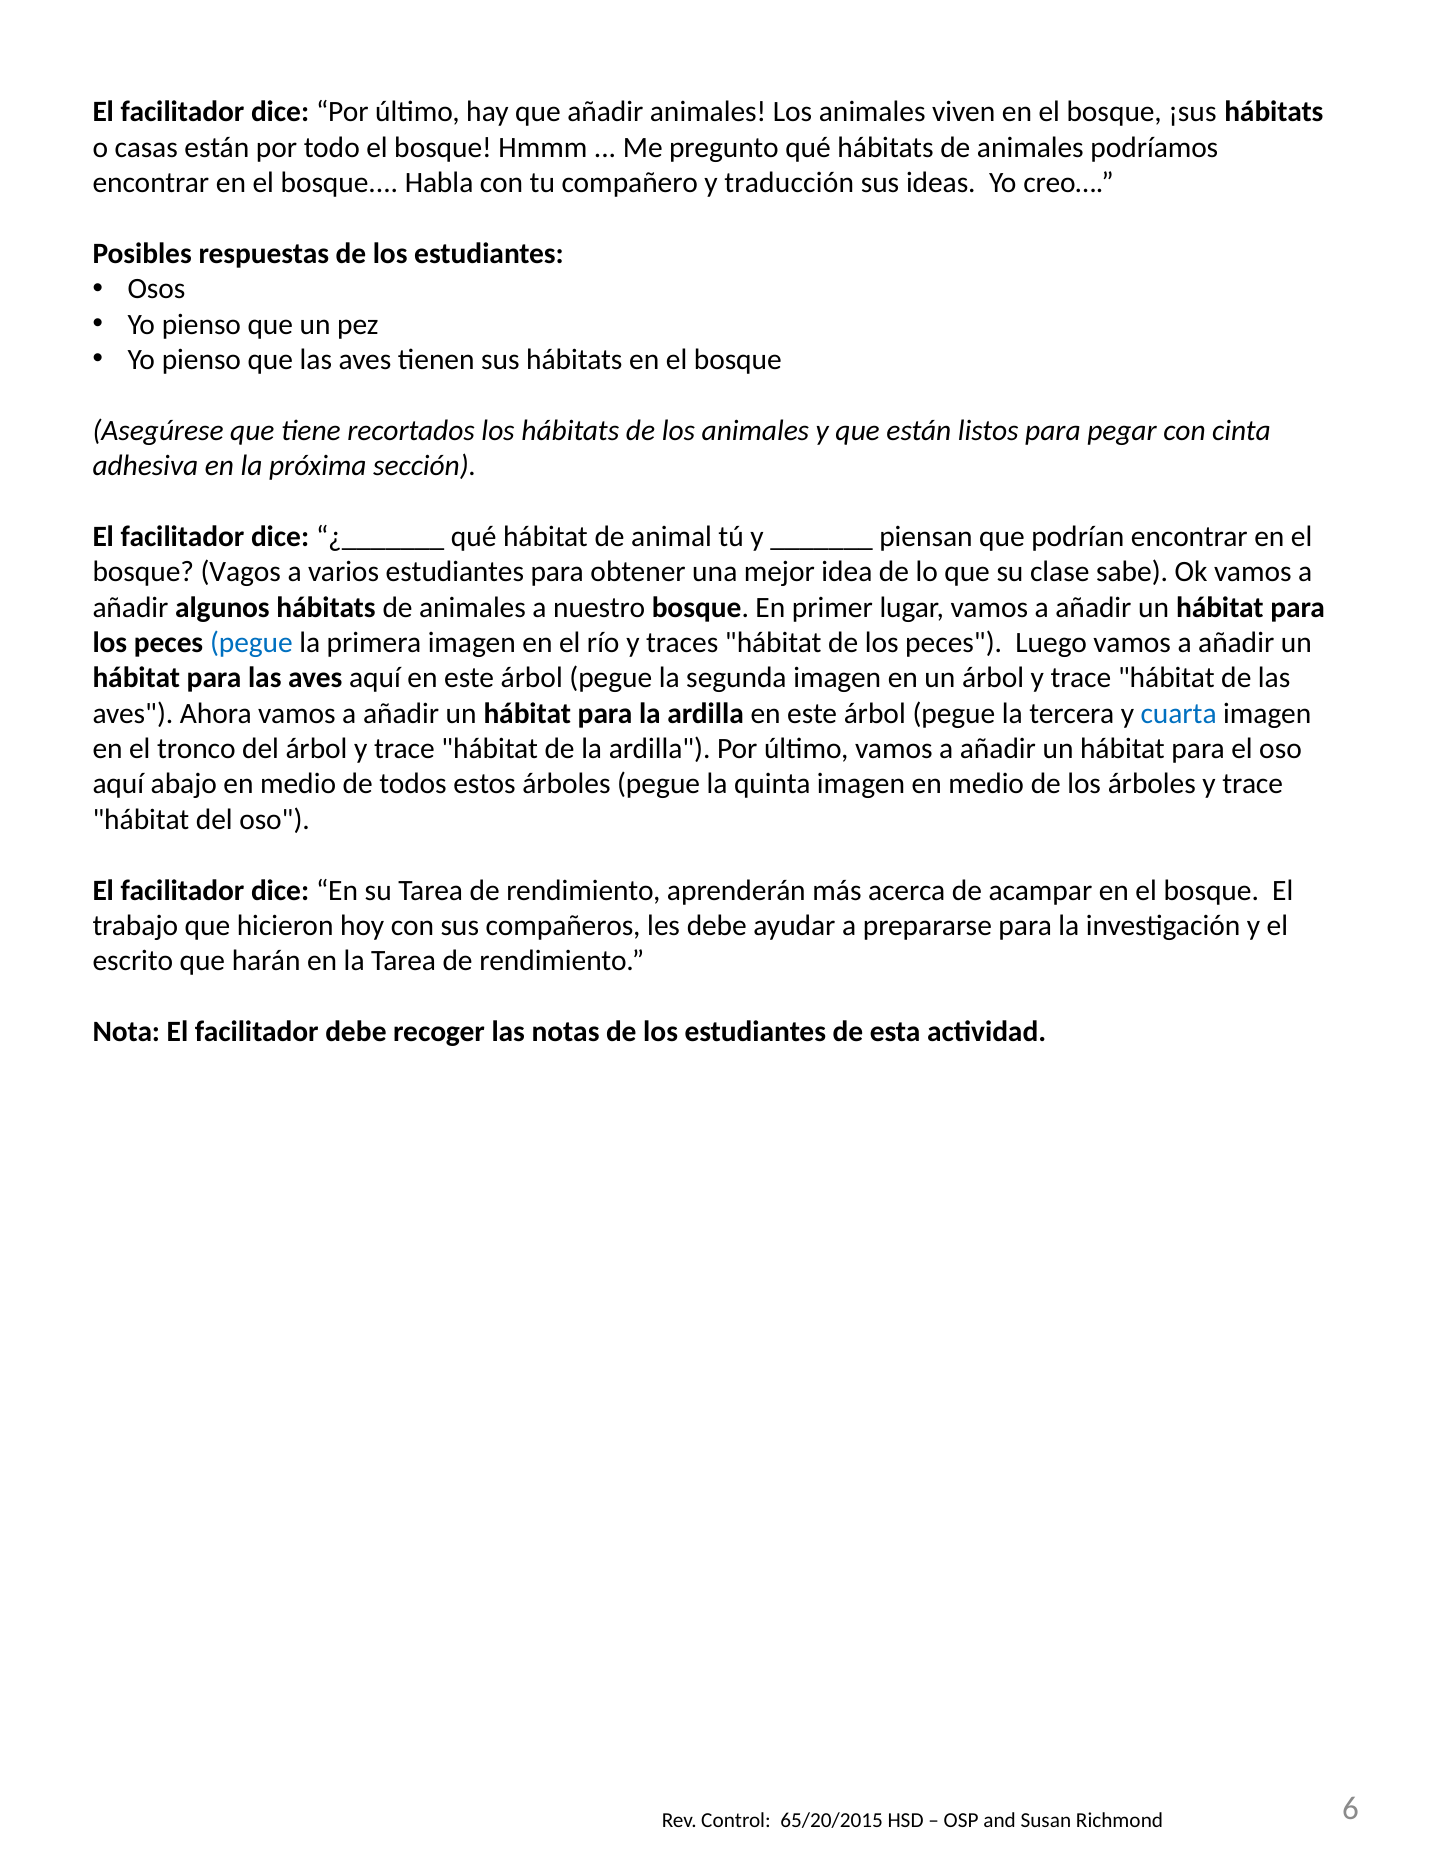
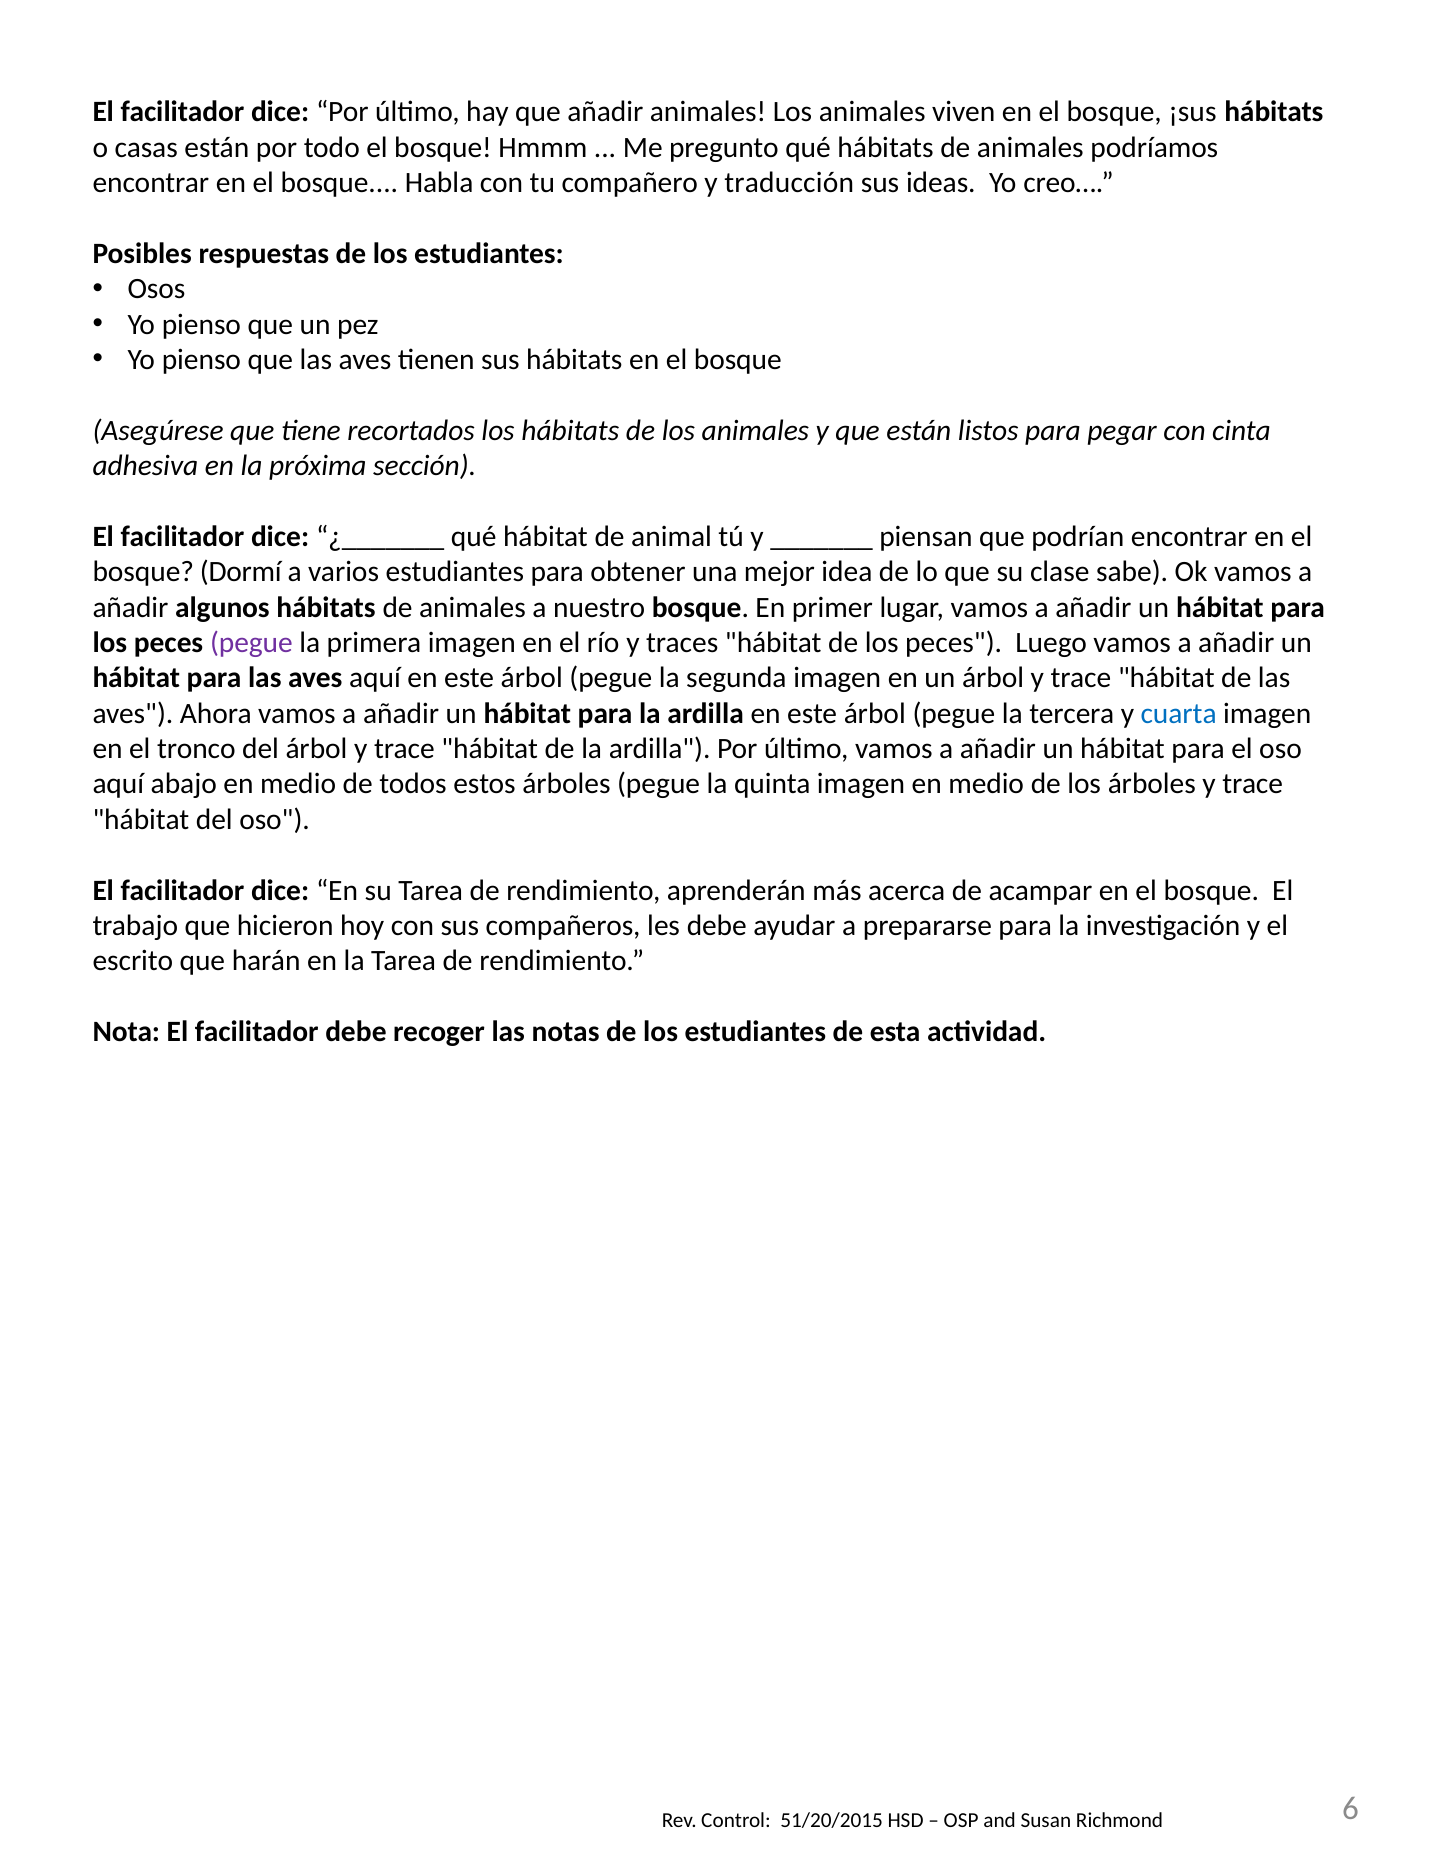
Vagos: Vagos -> Dormí
pegue at (251, 643) colour: blue -> purple
65/20/2015: 65/20/2015 -> 51/20/2015
